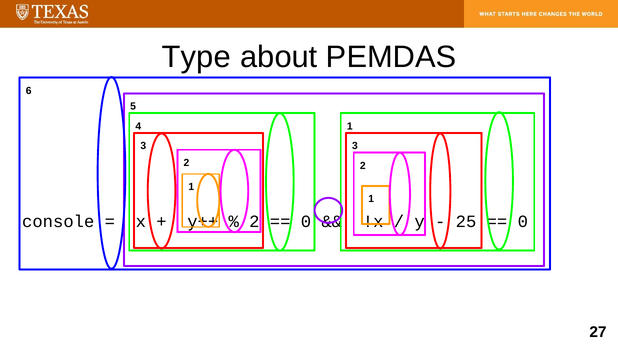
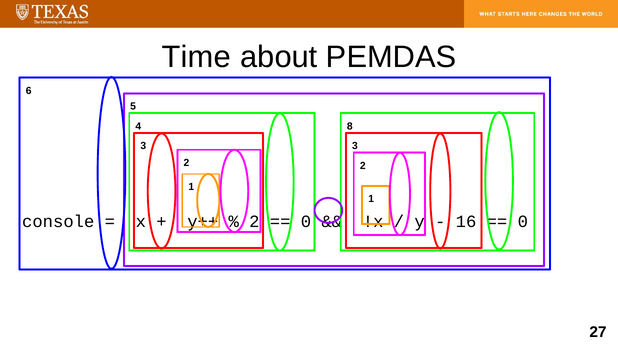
Type: Type -> Time
4 1: 1 -> 8
25: 25 -> 16
